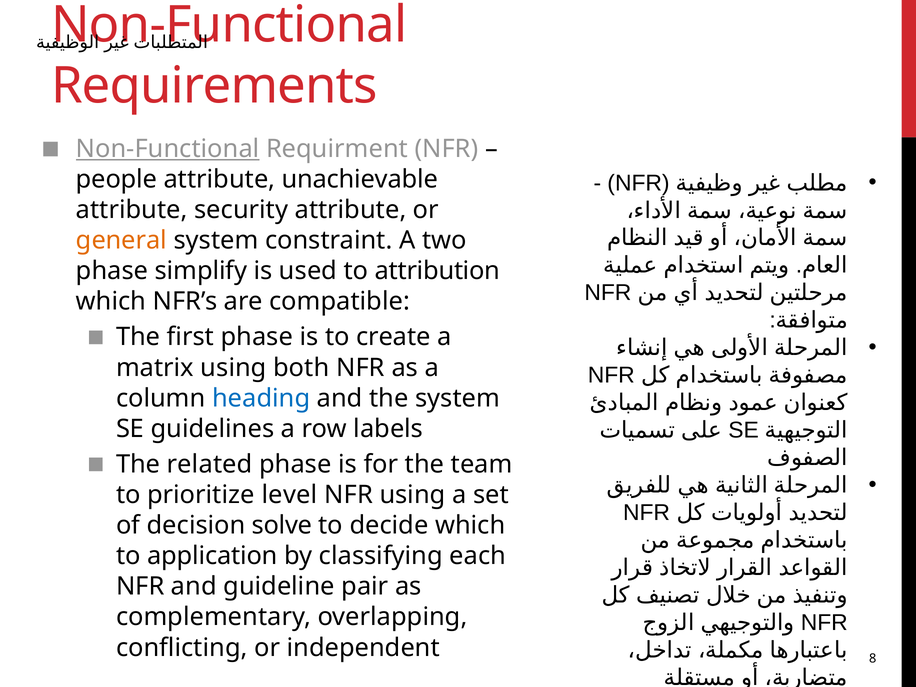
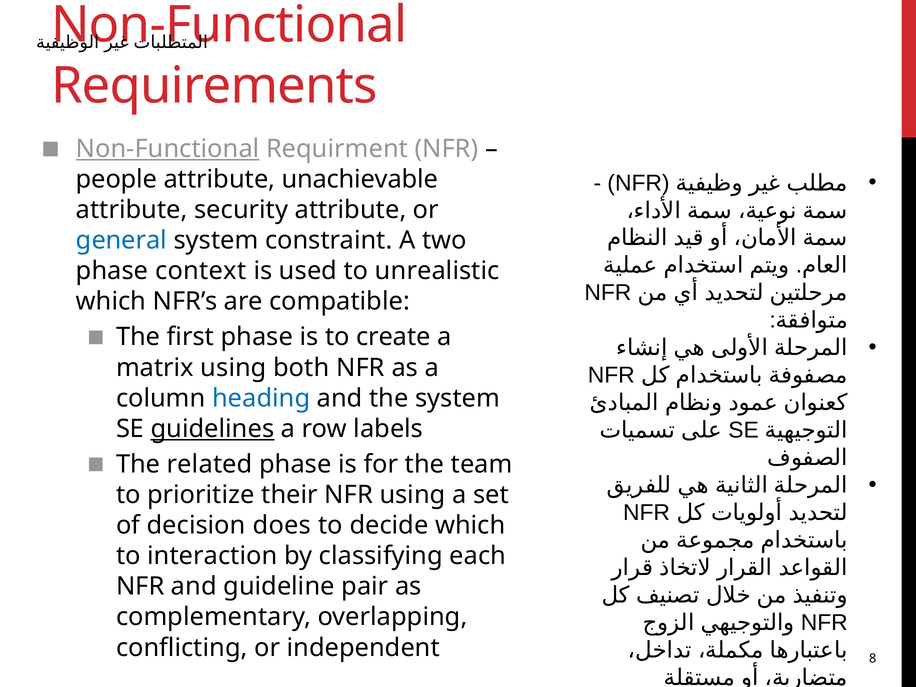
general colour: orange -> blue
simplify: simplify -> context
attribution: attribution -> unrealistic
guidelines underline: none -> present
level: level -> their
solve: solve -> does
application: application -> interaction
